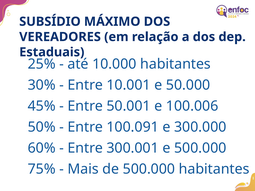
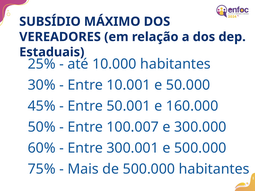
100.006: 100.006 -> 160.000
100.091: 100.091 -> 100.007
